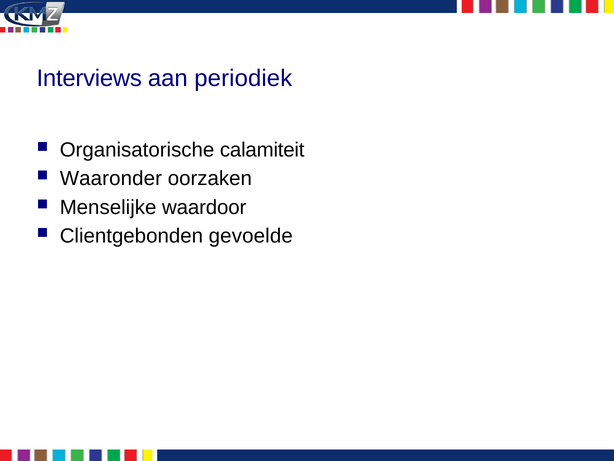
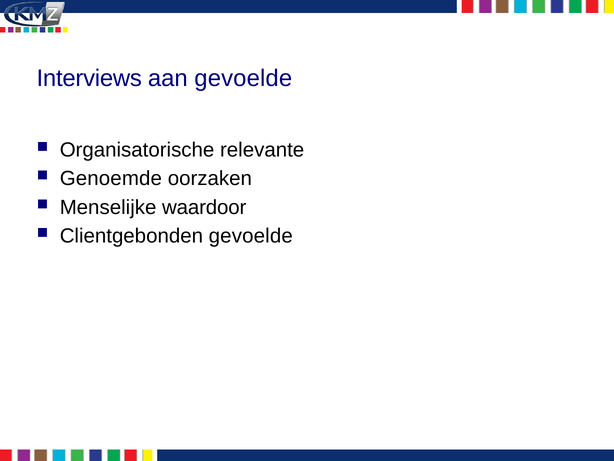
aan periodiek: periodiek -> gevoelde
calamiteit: calamiteit -> relevante
Waaronder: Waaronder -> Genoemde
